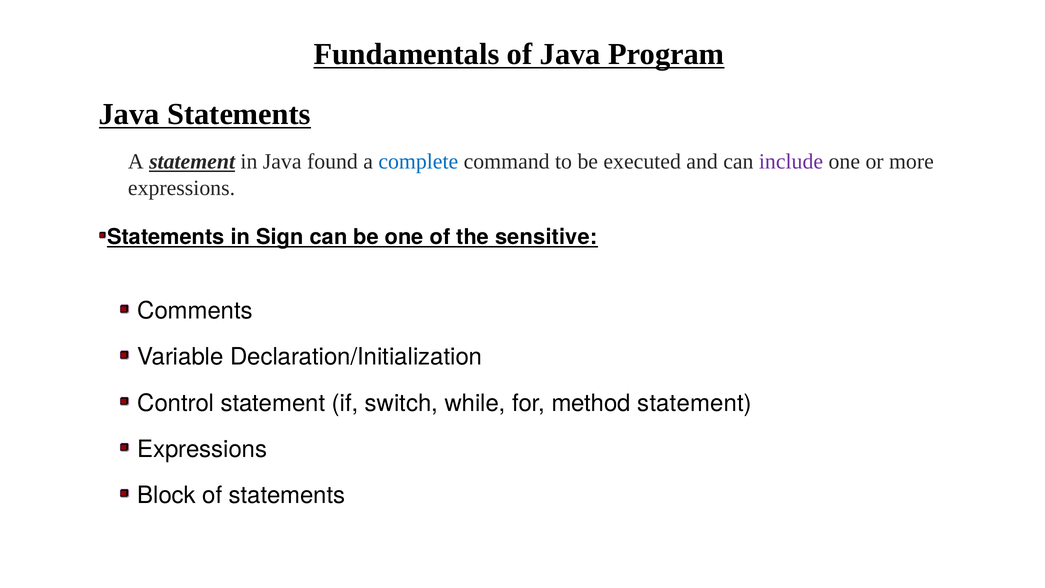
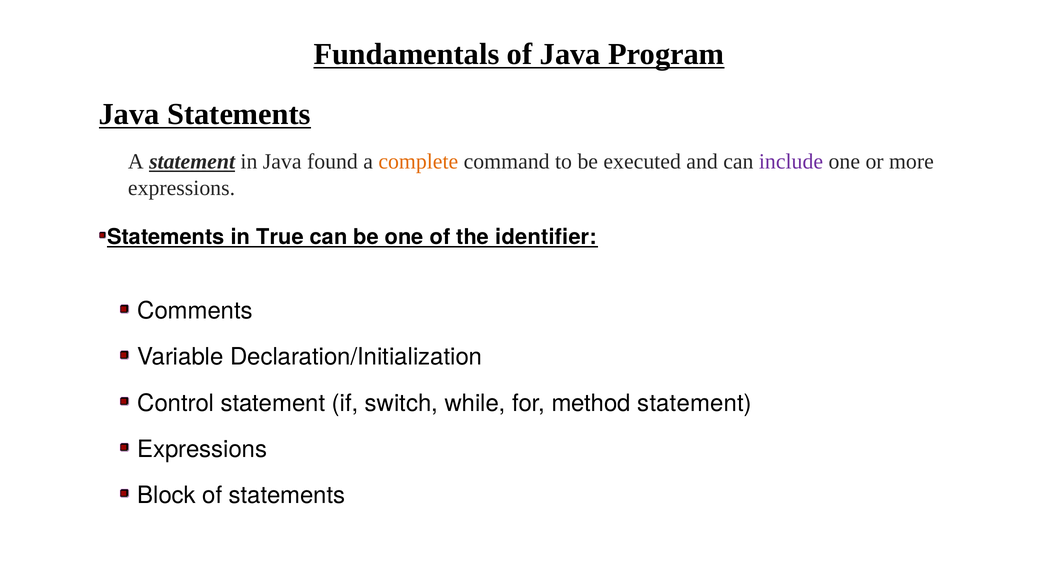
complete colour: blue -> orange
Sign: Sign -> True
sensitive: sensitive -> identifier
